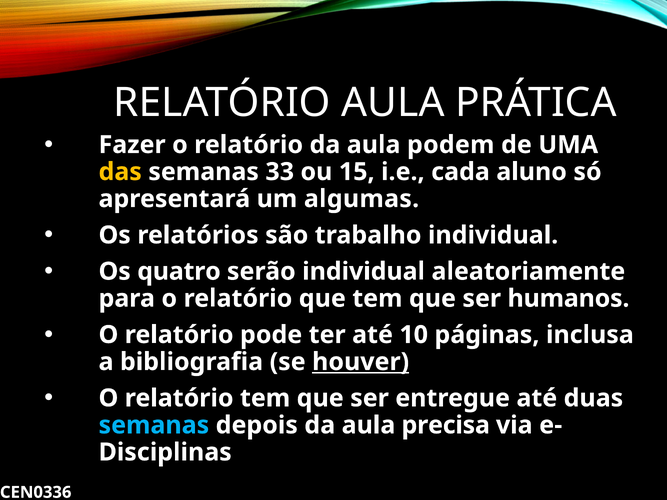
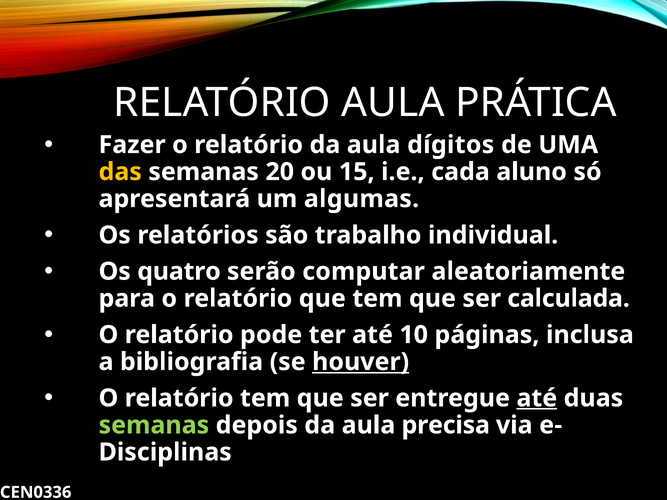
podem: podem -> dígitos
33: 33 -> 20
serão individual: individual -> computar
humanos: humanos -> calculada
até at (537, 398) underline: none -> present
semanas at (154, 425) colour: light blue -> light green
